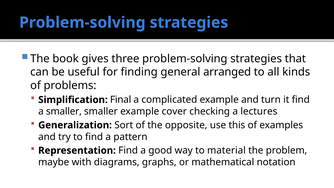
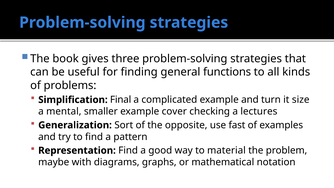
arranged: arranged -> functions
it find: find -> size
a smaller: smaller -> mental
this: this -> fast
